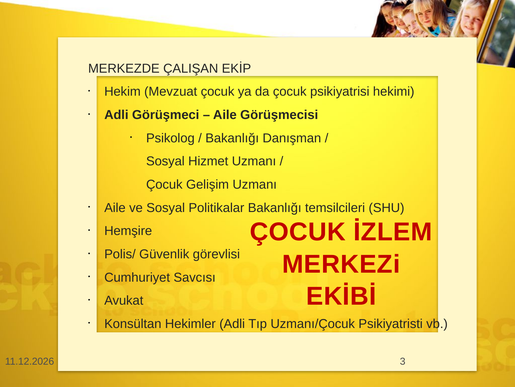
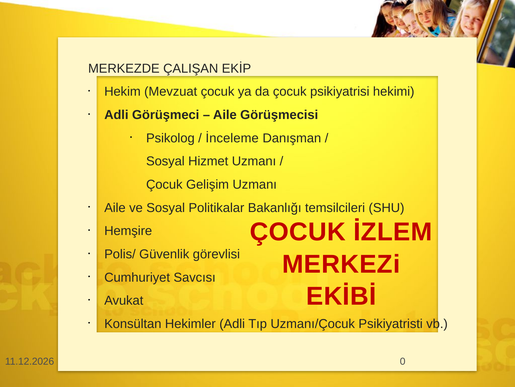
Bakanlığı at (232, 138): Bakanlığı -> İnceleme
3: 3 -> 0
